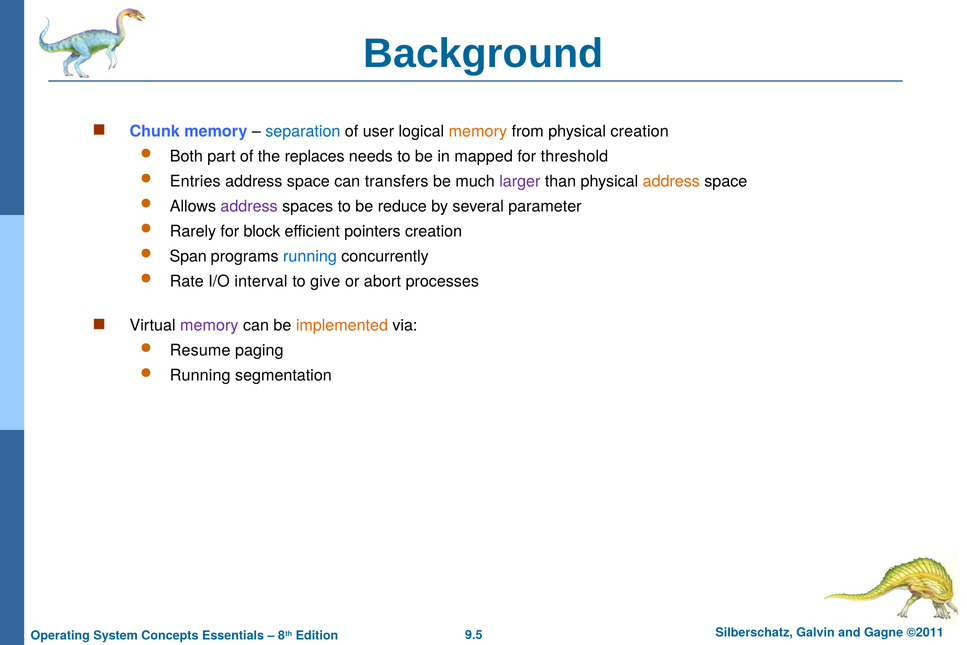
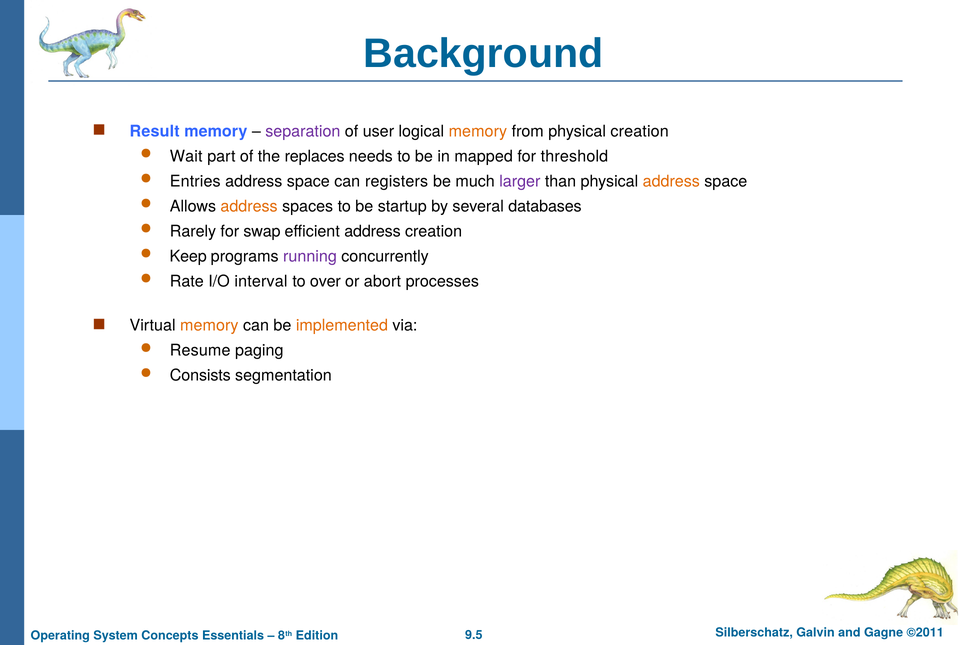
Chunk: Chunk -> Result
separation colour: blue -> purple
Both: Both -> Wait
transfers: transfers -> registers
address at (249, 206) colour: purple -> orange
reduce: reduce -> startup
parameter: parameter -> databases
block: block -> swap
efficient pointers: pointers -> address
Span: Span -> Keep
running at (310, 256) colour: blue -> purple
give: give -> over
memory at (209, 325) colour: purple -> orange
Running at (200, 375): Running -> Consists
